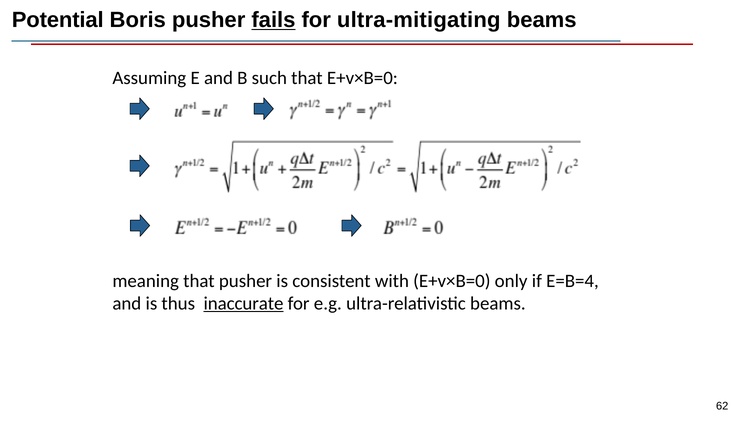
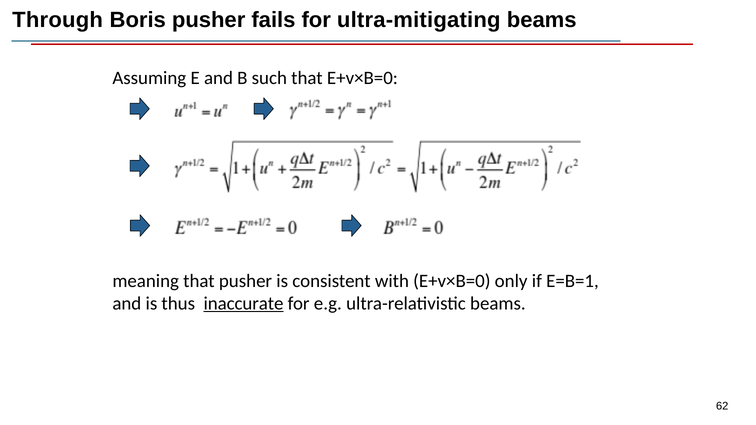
Potential: Potential -> Through
fails underline: present -> none
E=B=4: E=B=4 -> E=B=1
